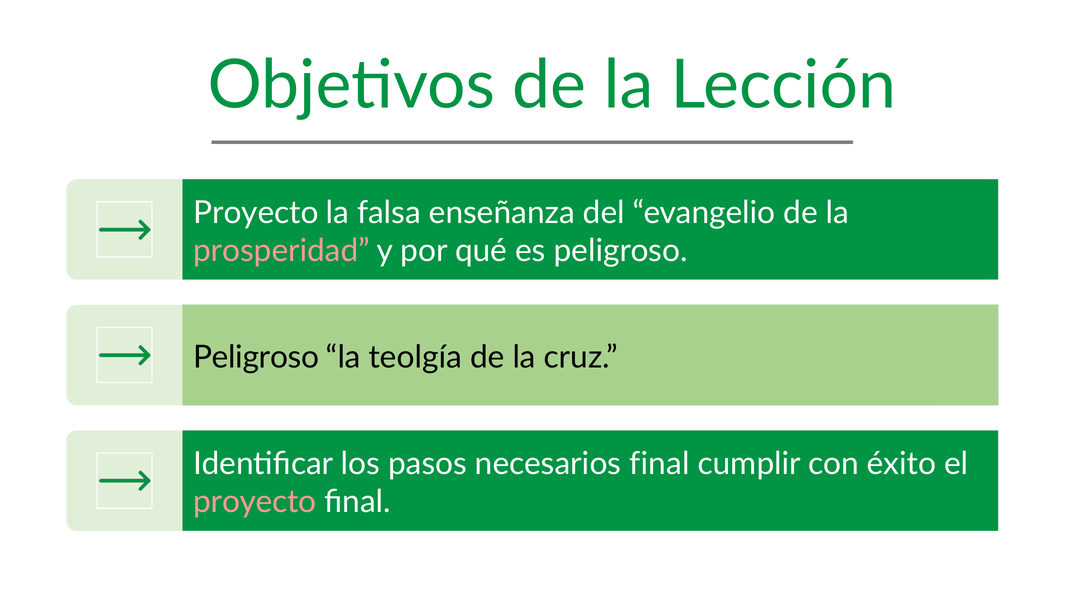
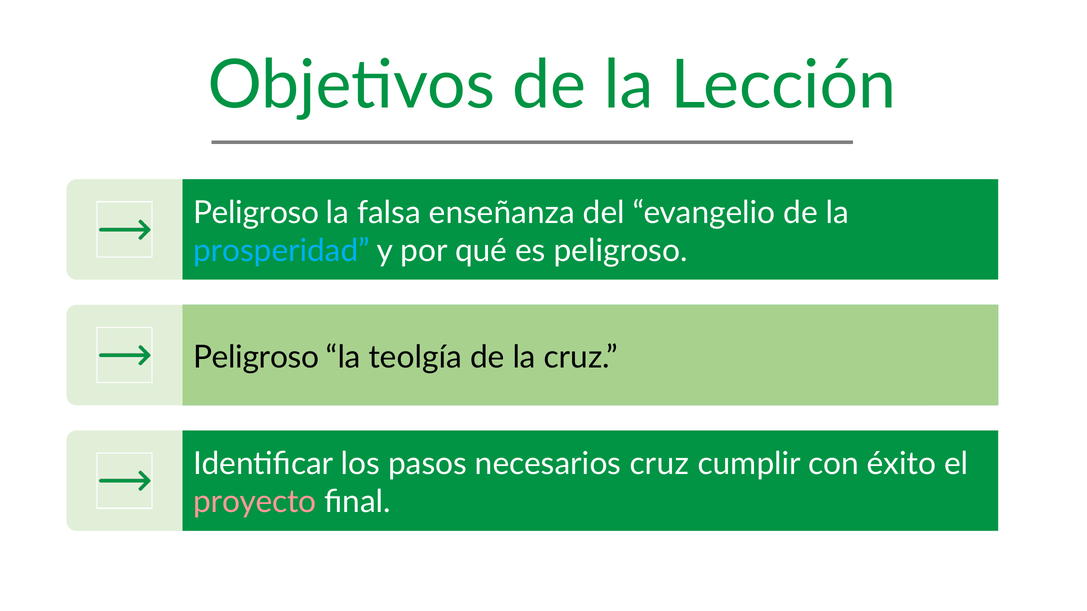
Proyecto at (256, 213): Proyecto -> Peligroso
prosperidad colour: pink -> light blue
necesarios final: final -> cruz
